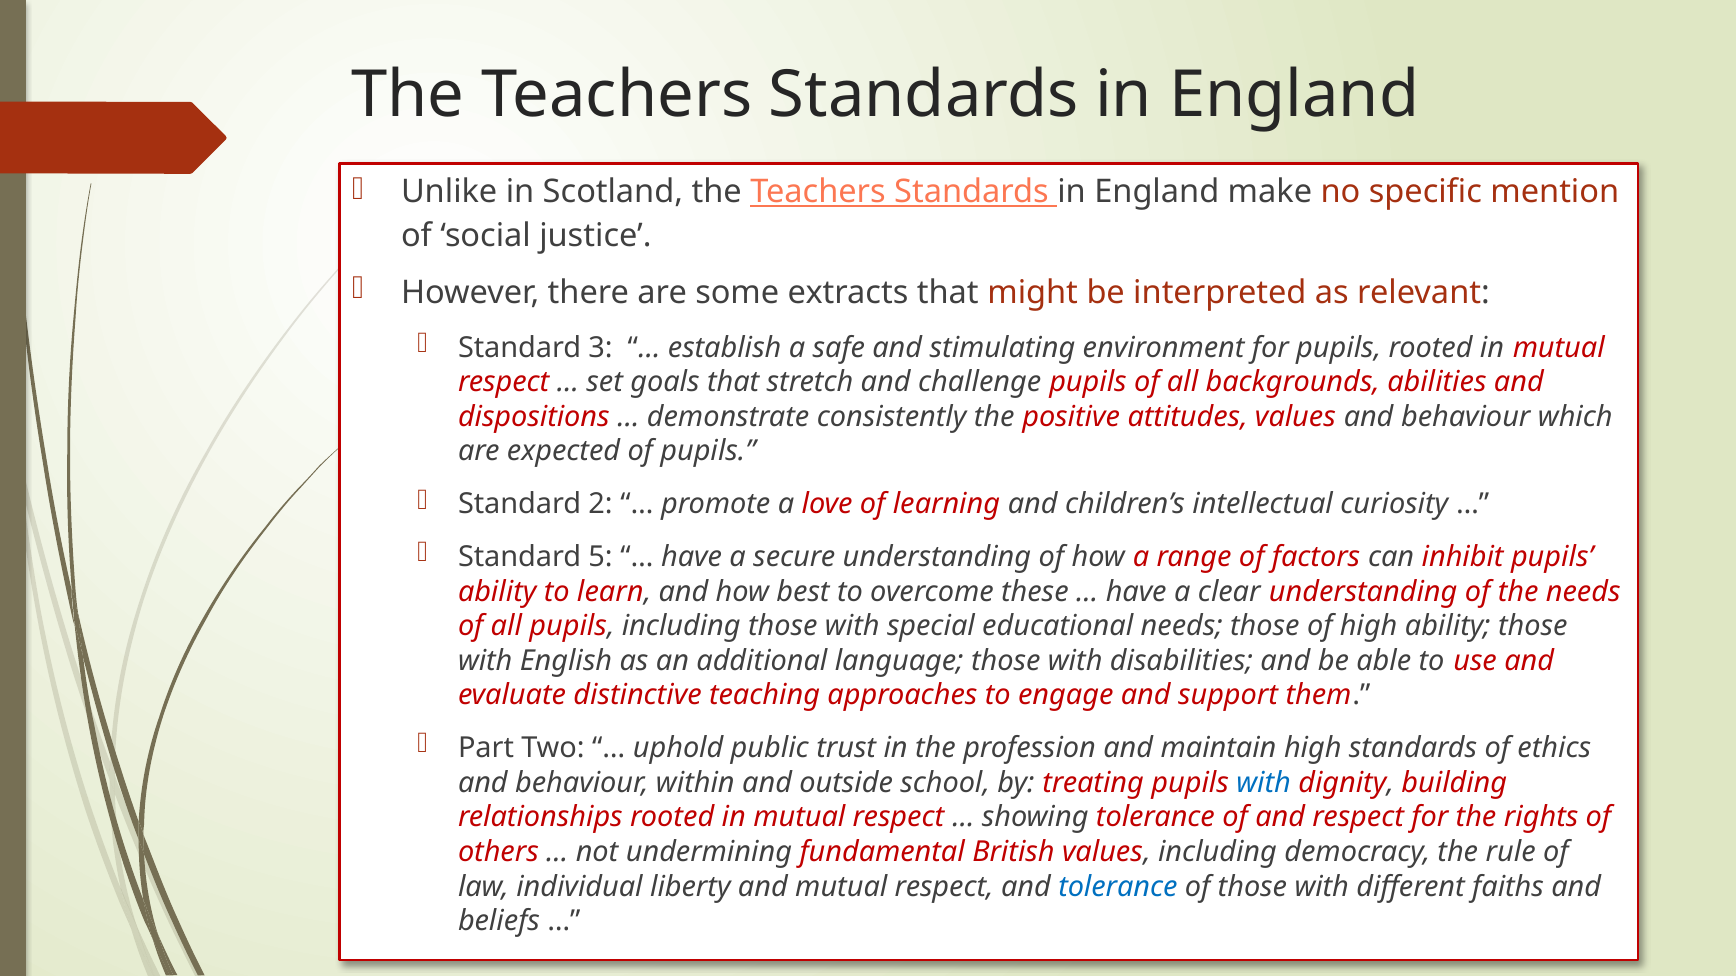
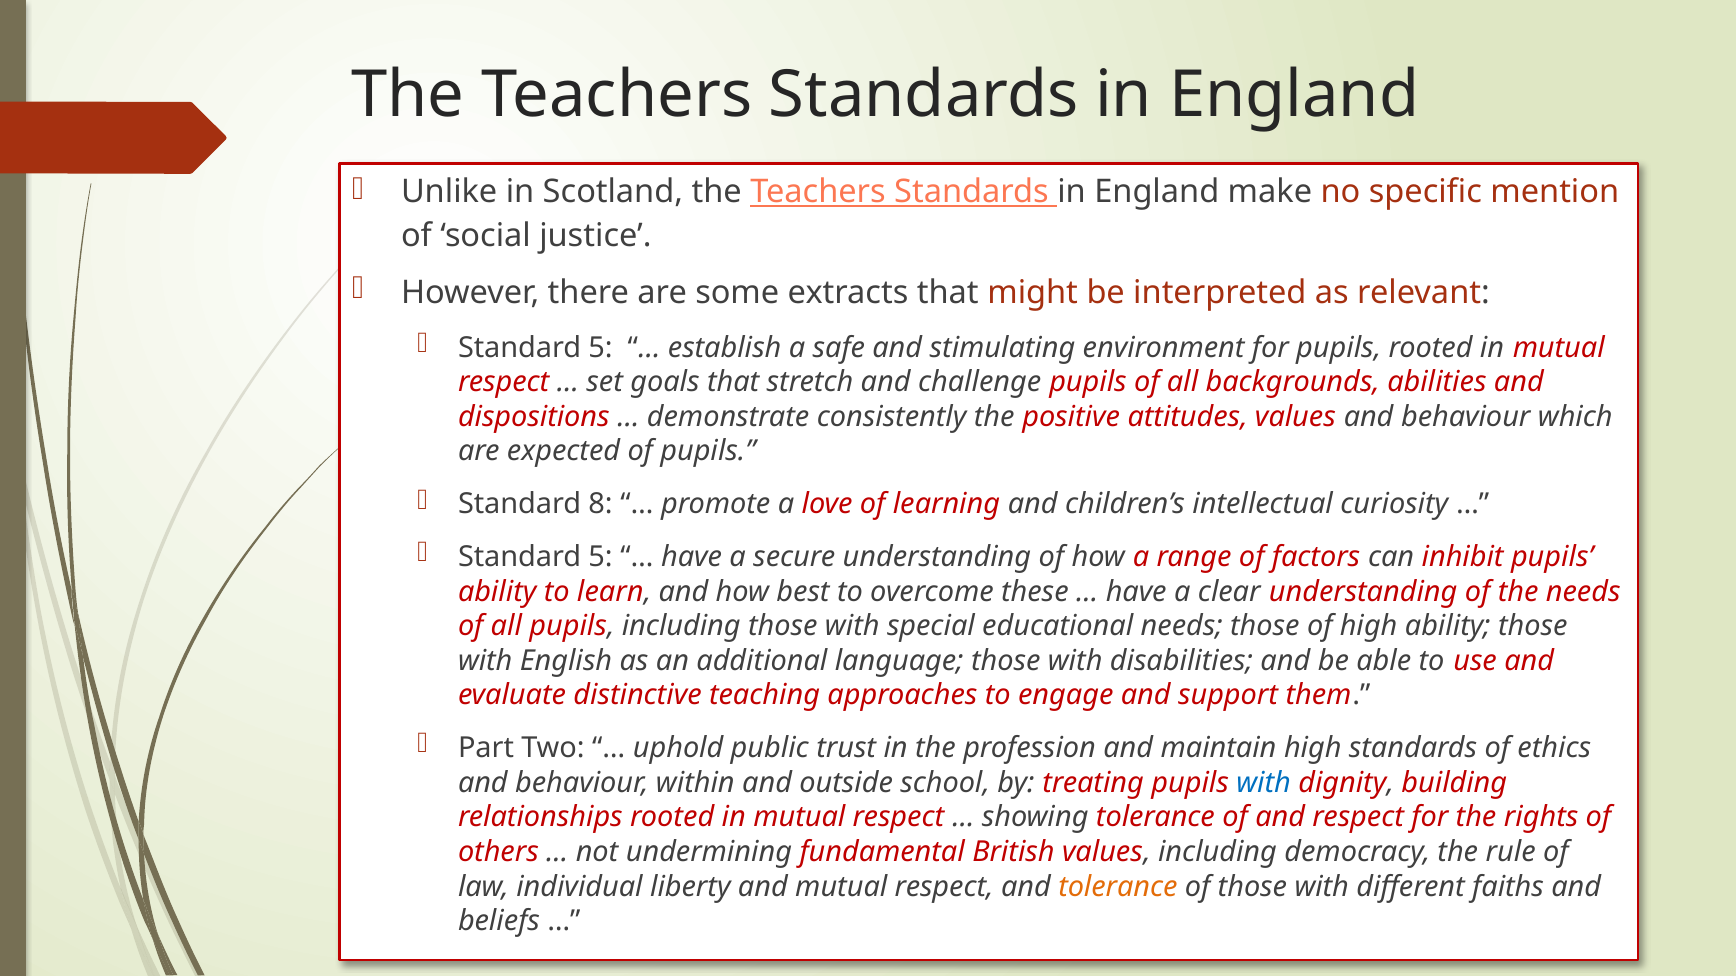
3 at (601, 348): 3 -> 5
2: 2 -> 8
tolerance at (1118, 887) colour: blue -> orange
